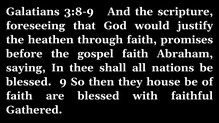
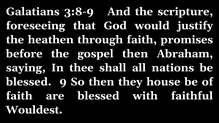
gospel faith: faith -> then
Gathered: Gathered -> Wouldest
